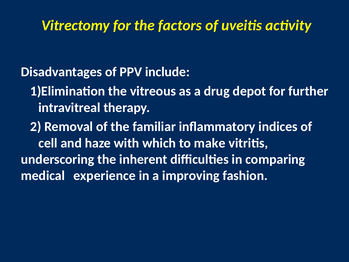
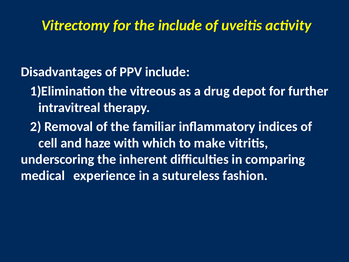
the factors: factors -> include
improving: improving -> sutureless
